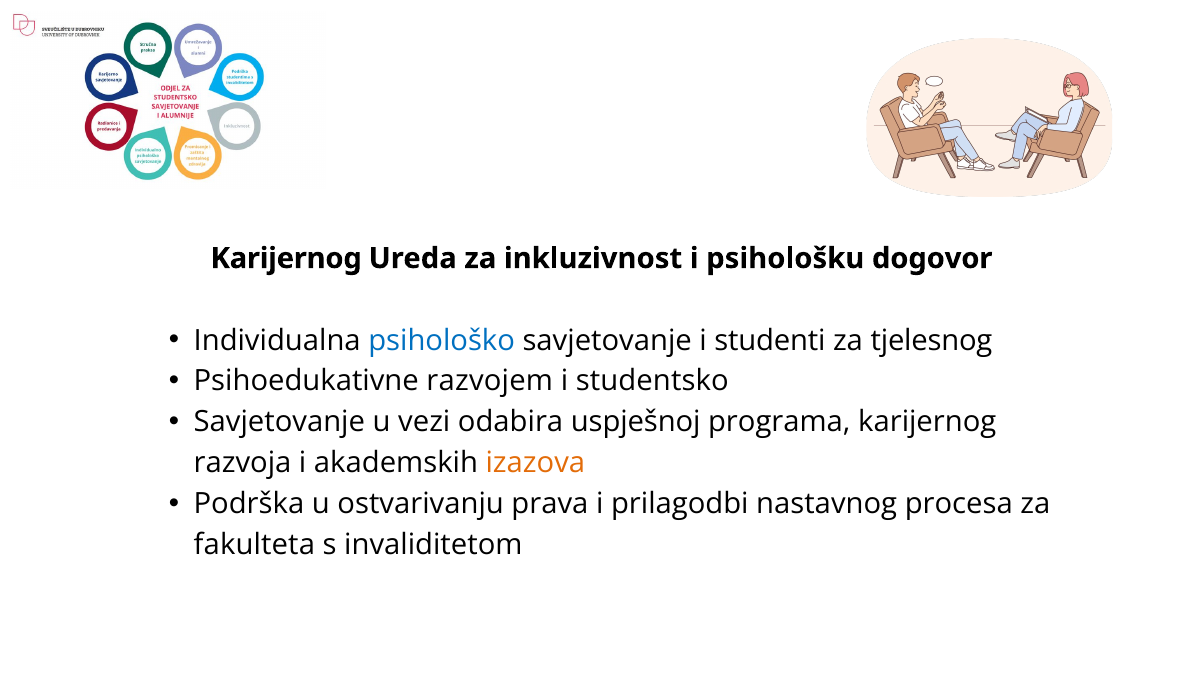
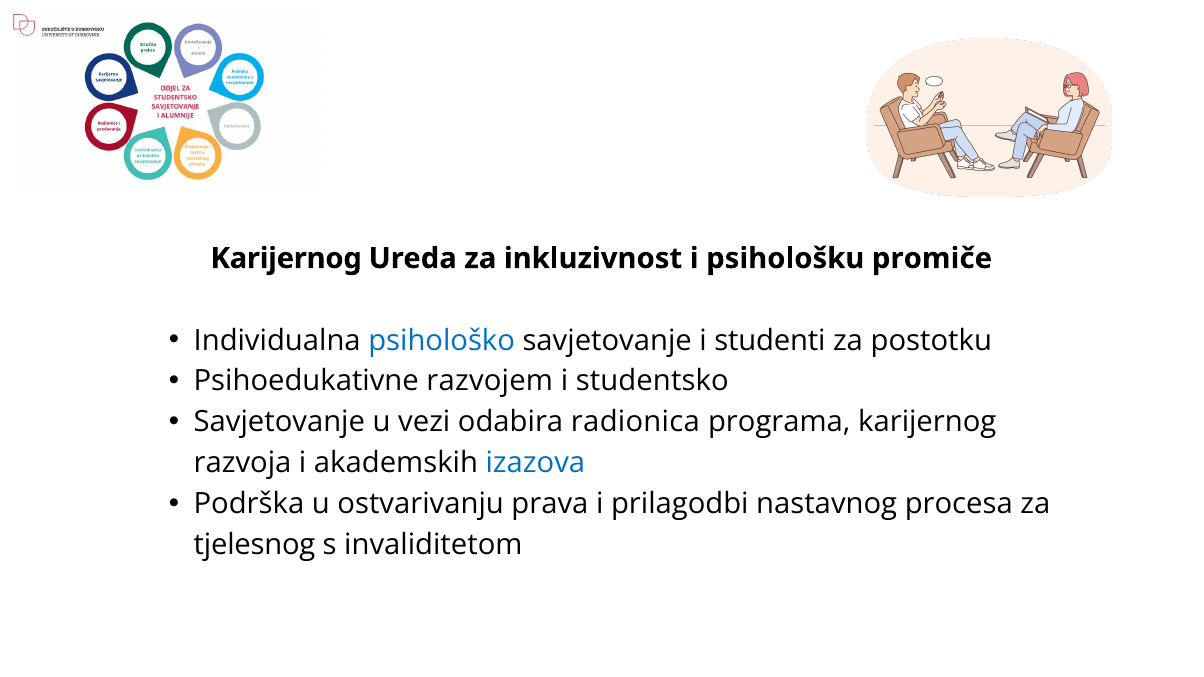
dogovor: dogovor -> promiče
tjelesnog: tjelesnog -> postotku
uspješnoj: uspješnoj -> radionica
izazova colour: orange -> blue
fakulteta: fakulteta -> tjelesnog
